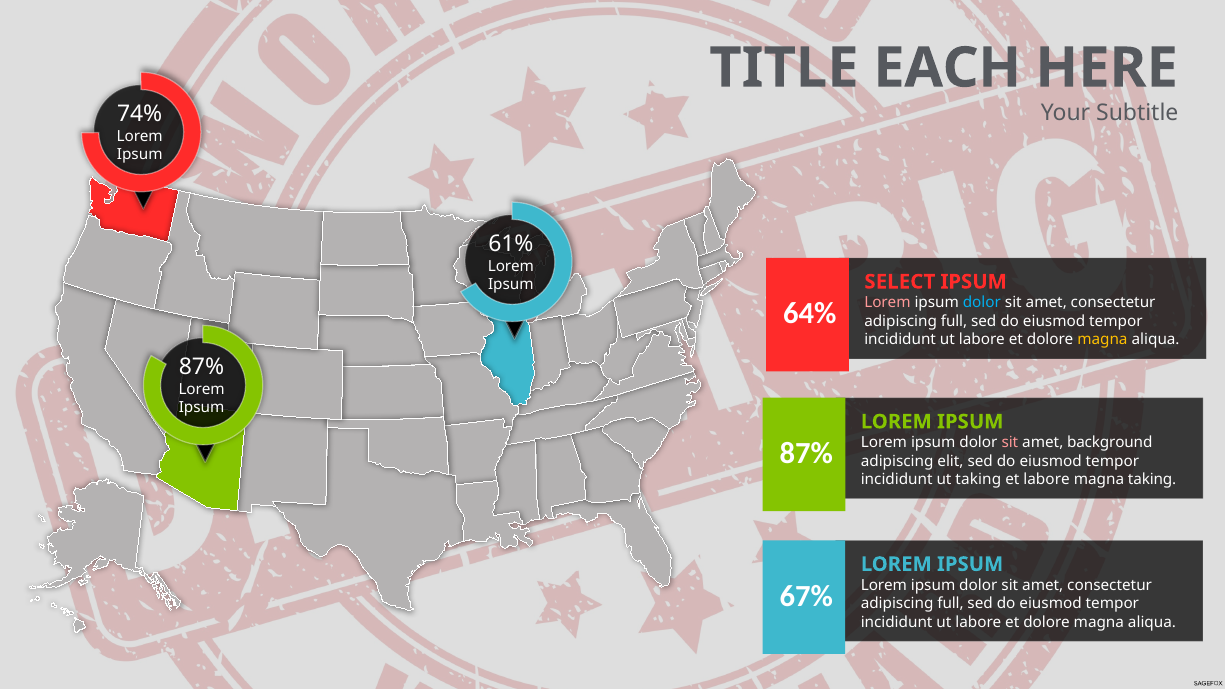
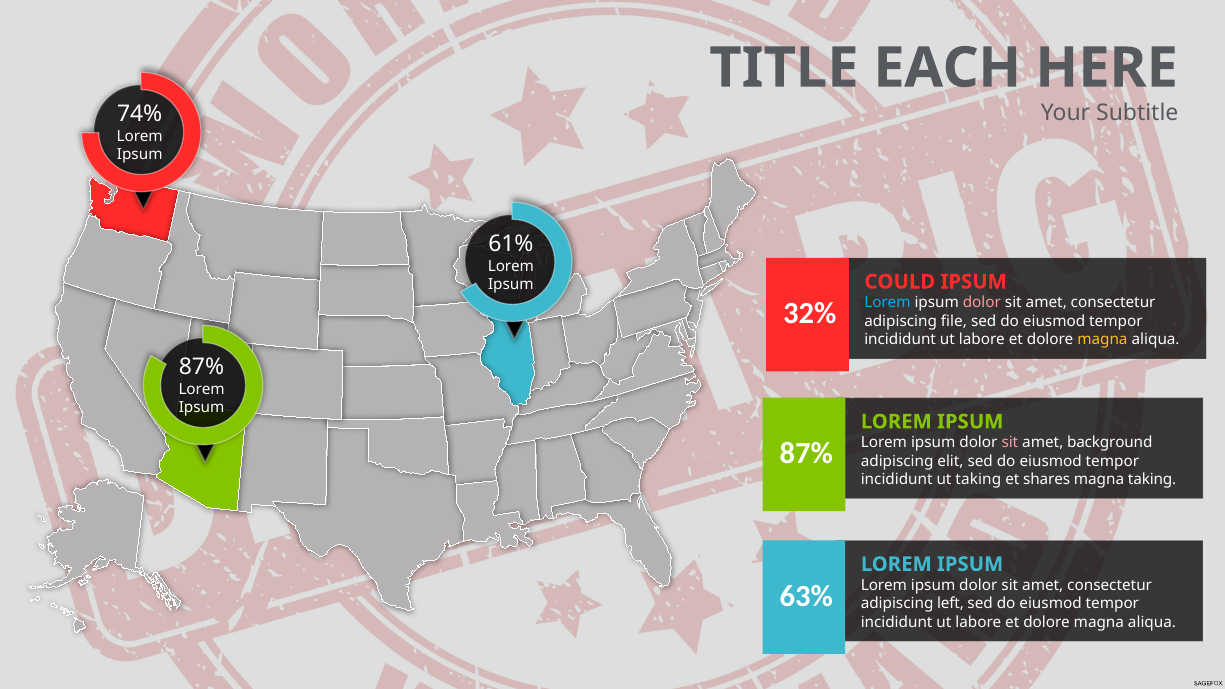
SELECT: SELECT -> COULD
Lorem at (887, 303) colour: pink -> light blue
dolor at (982, 303) colour: light blue -> pink
64%: 64% -> 32%
full at (954, 321): full -> file
et labore: labore -> shares
67%: 67% -> 63%
full at (951, 604): full -> left
